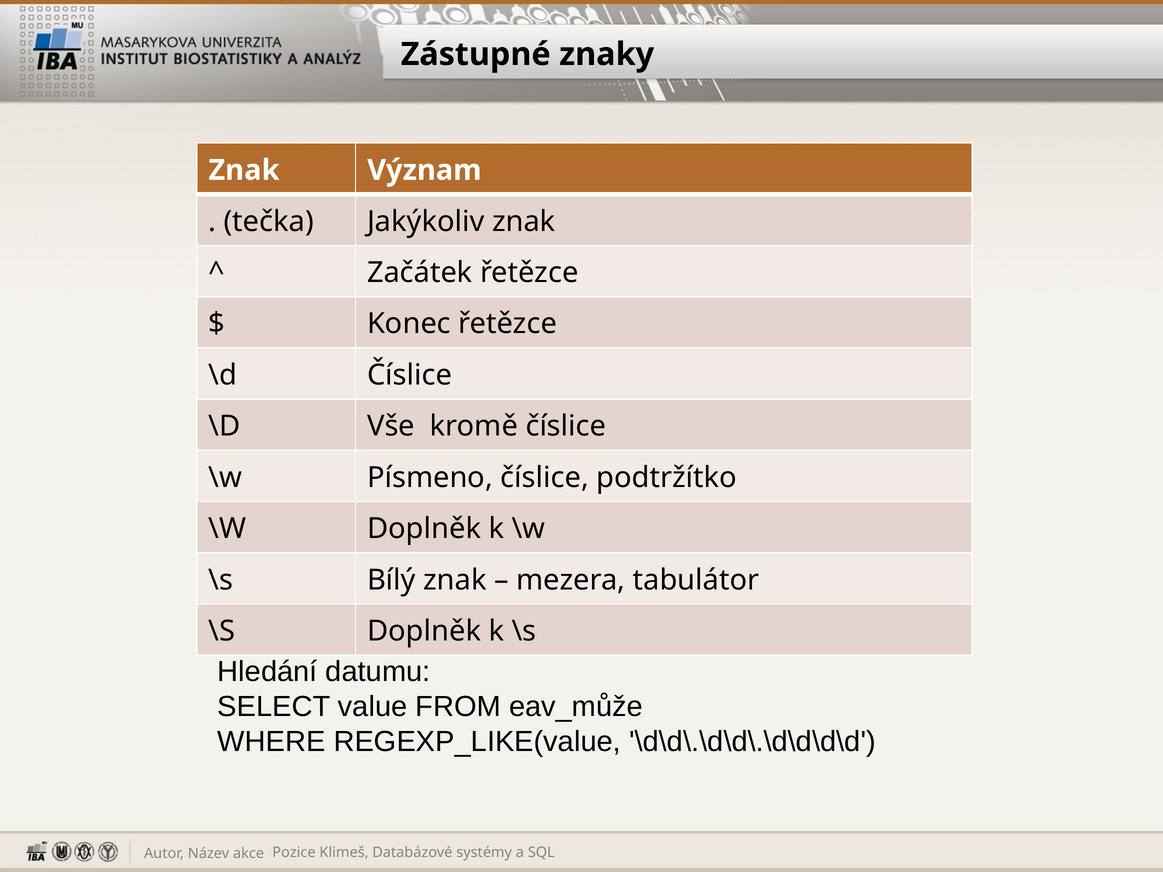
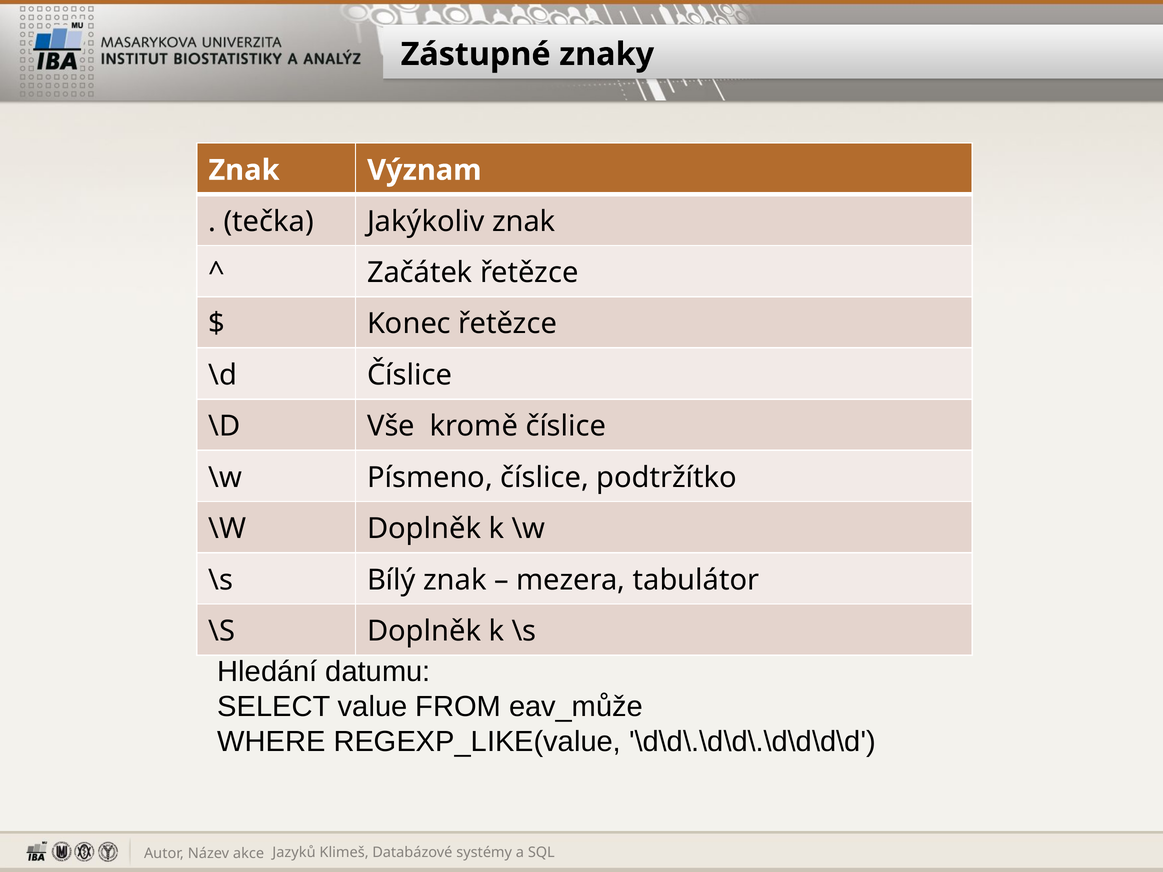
Pozice: Pozice -> Jazyků
